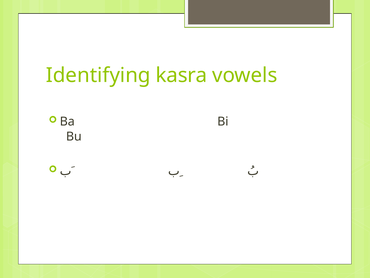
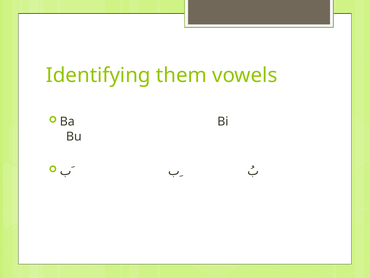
kasra: kasra -> them
